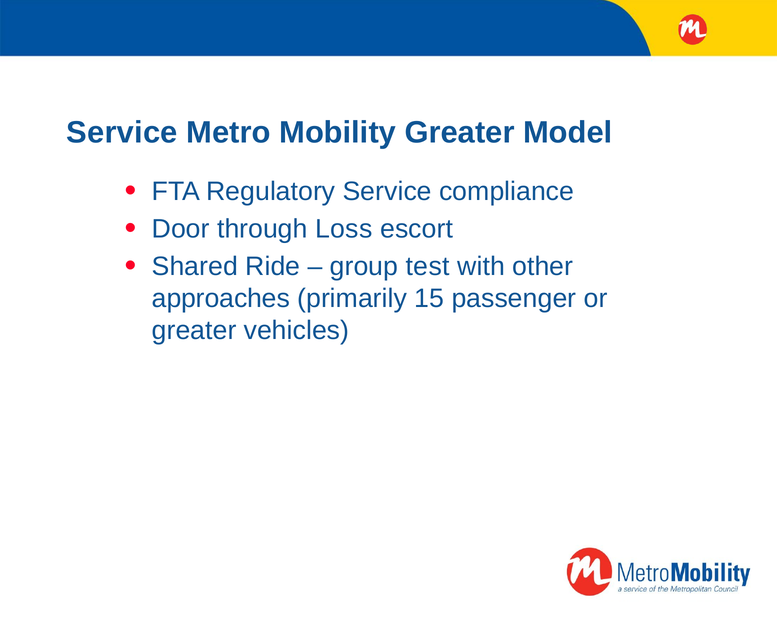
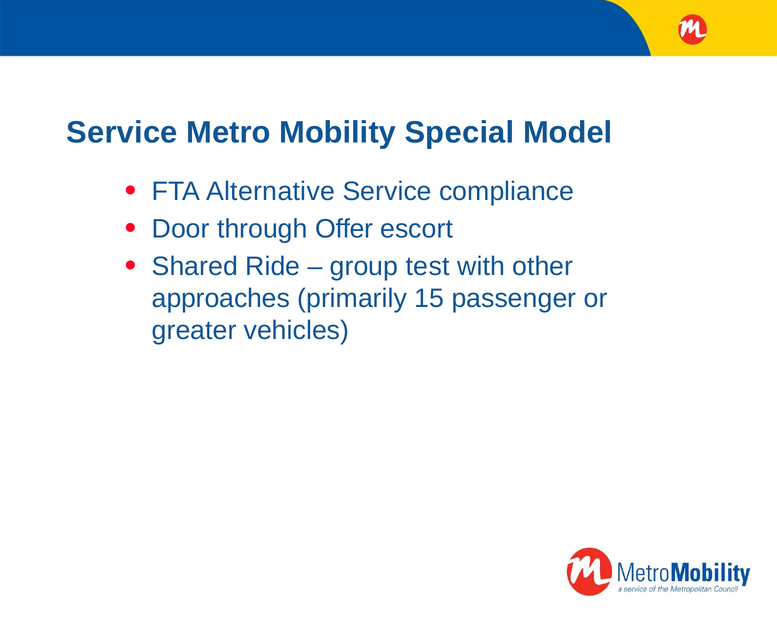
Mobility Greater: Greater -> Special
Regulatory: Regulatory -> Alternative
Loss: Loss -> Offer
